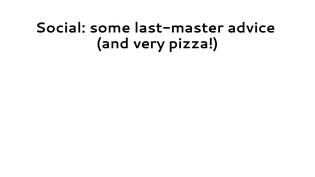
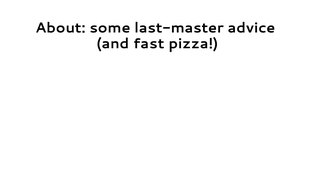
Social: Social -> About
very: very -> fast
